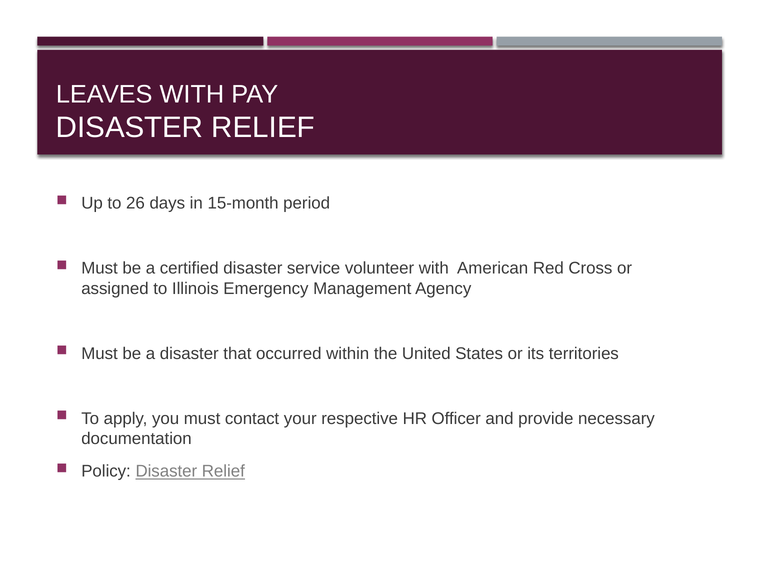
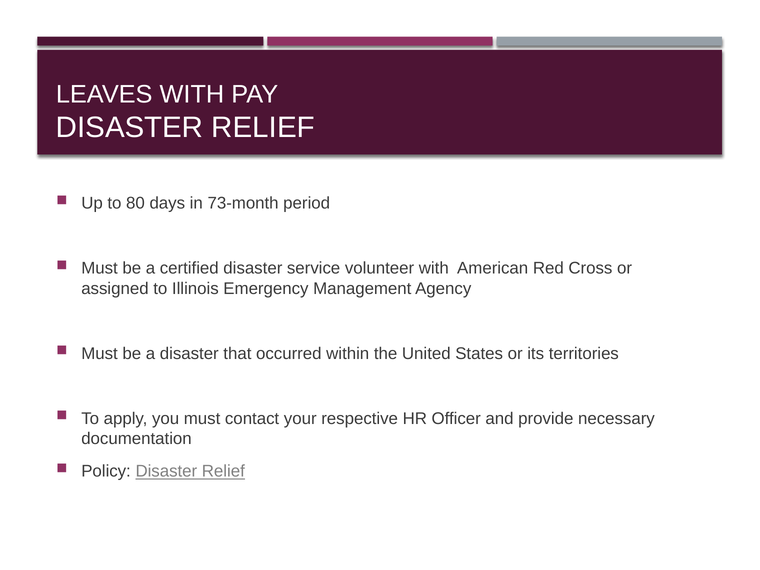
26: 26 -> 80
15-month: 15-month -> 73-month
